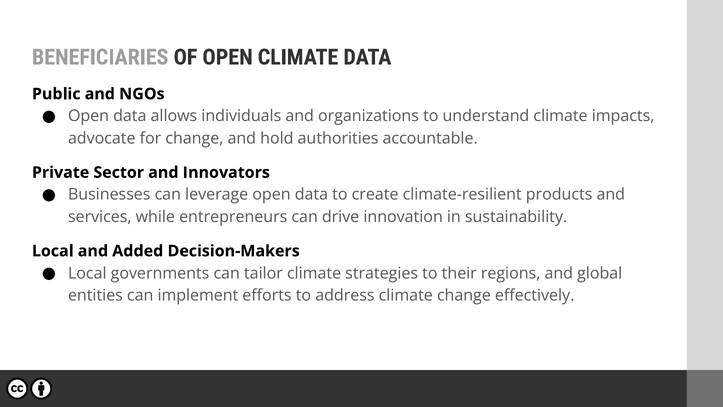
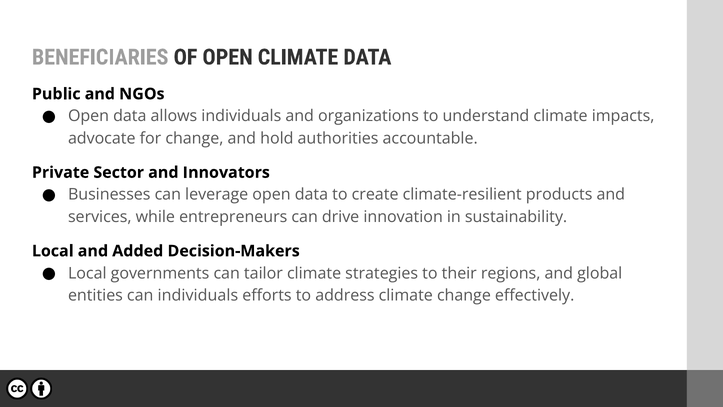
can implement: implement -> individuals
